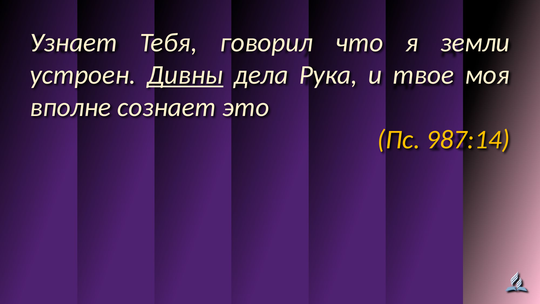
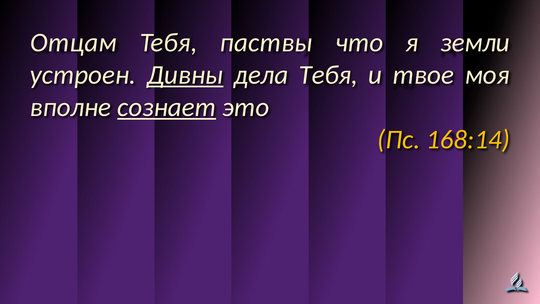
Узнает: Узнает -> Отцам
говорил: говорил -> паствы
дела Рука: Рука -> Тебя
сознает underline: none -> present
987:14: 987:14 -> 168:14
